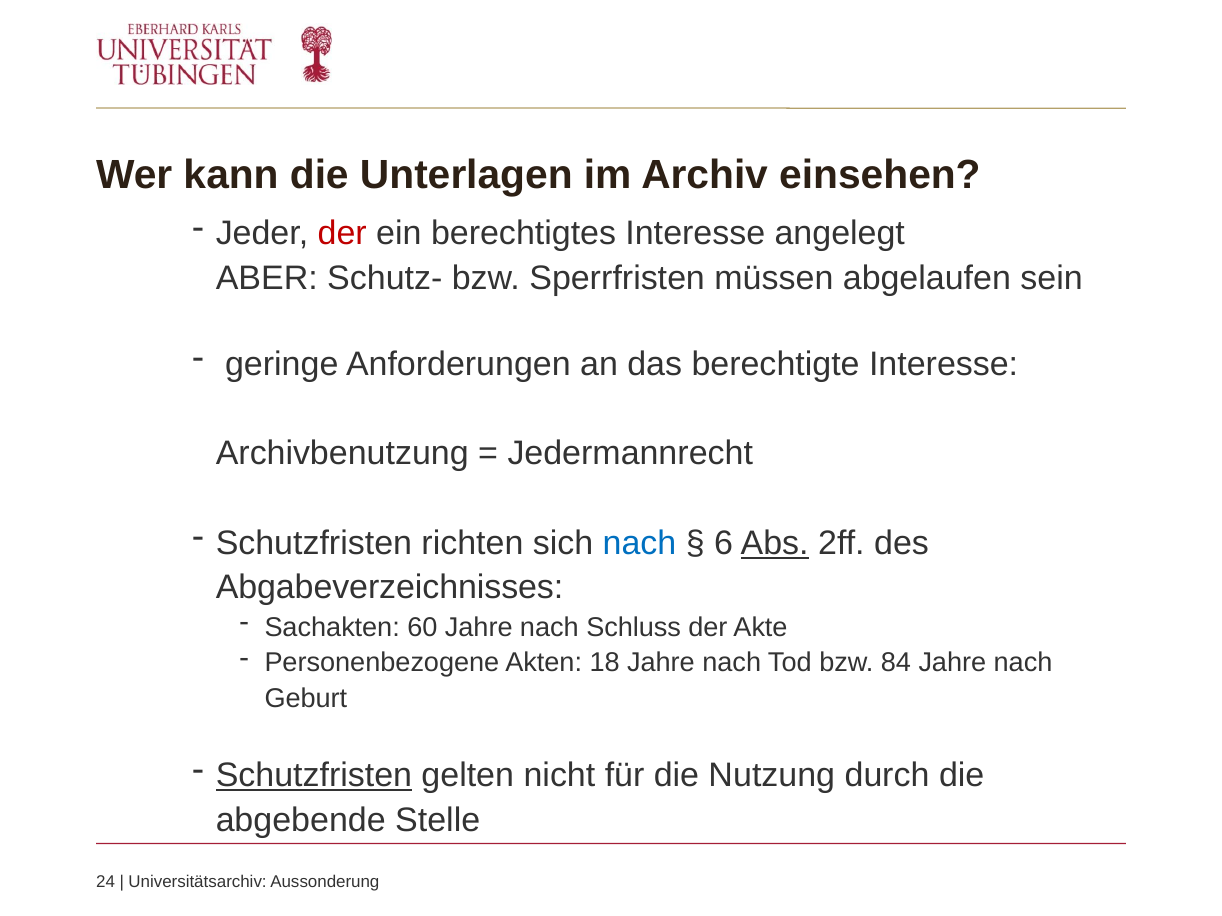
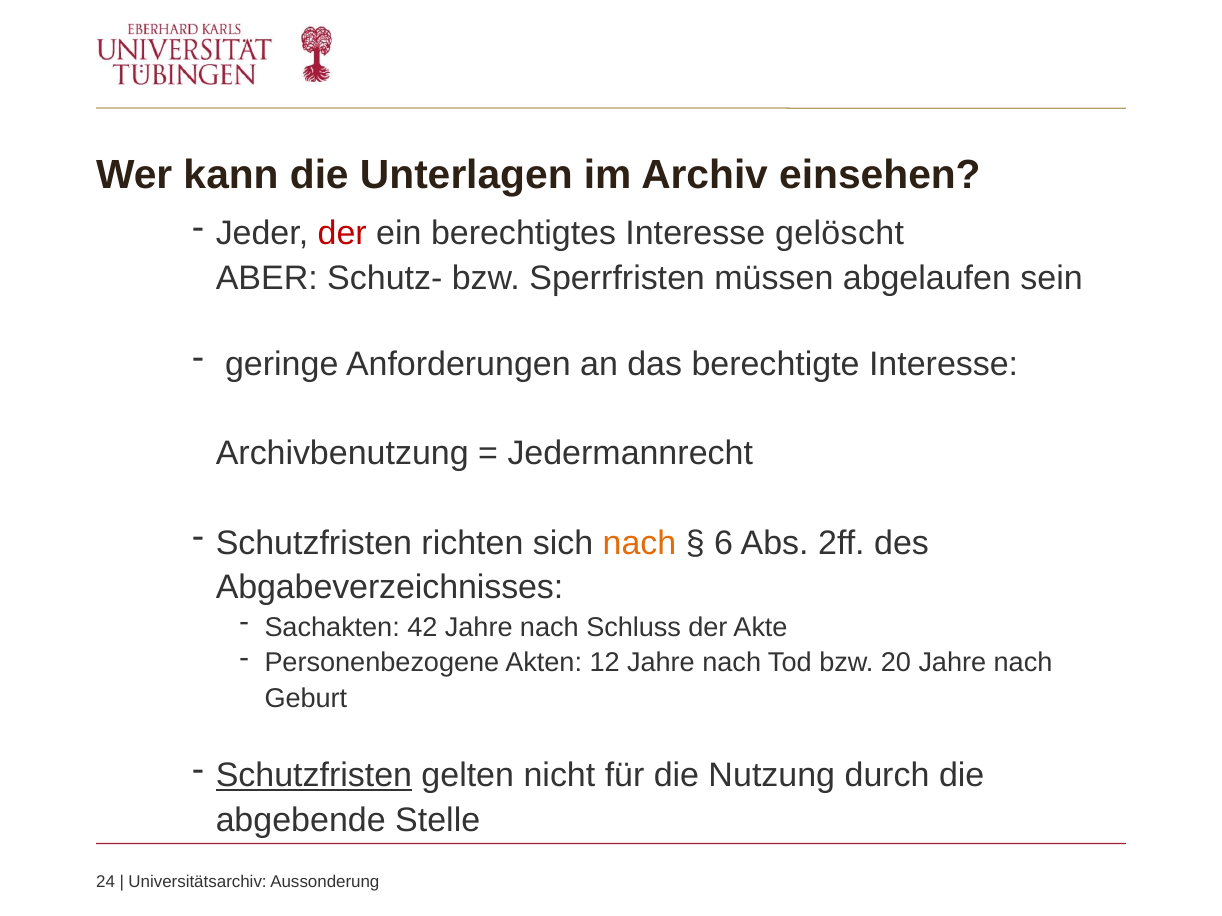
angelegt: angelegt -> gelöscht
nach at (640, 543) colour: blue -> orange
Abs underline: present -> none
60: 60 -> 42
18: 18 -> 12
84: 84 -> 20
